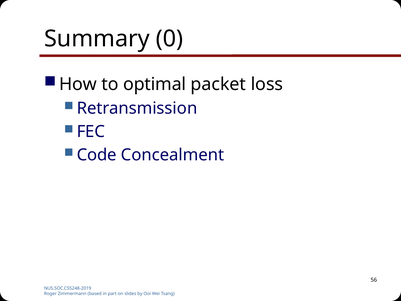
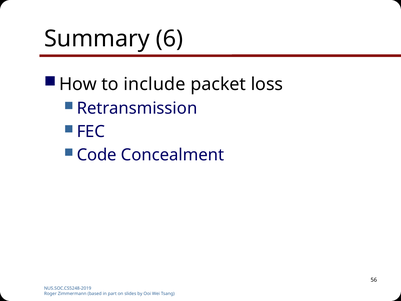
0: 0 -> 6
optimal: optimal -> include
